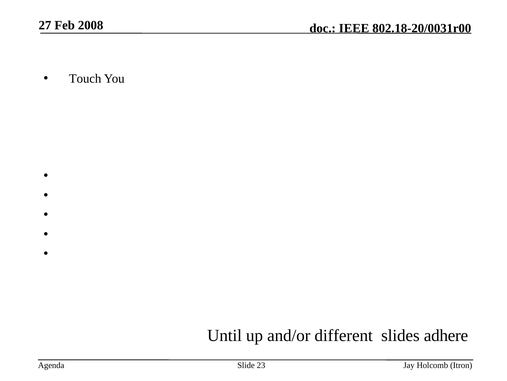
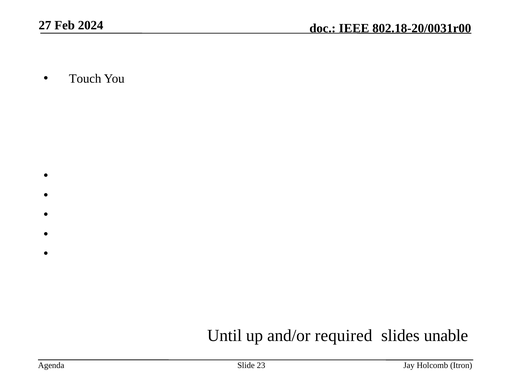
2008: 2008 -> 2024
different: different -> required
adhere: adhere -> unable
